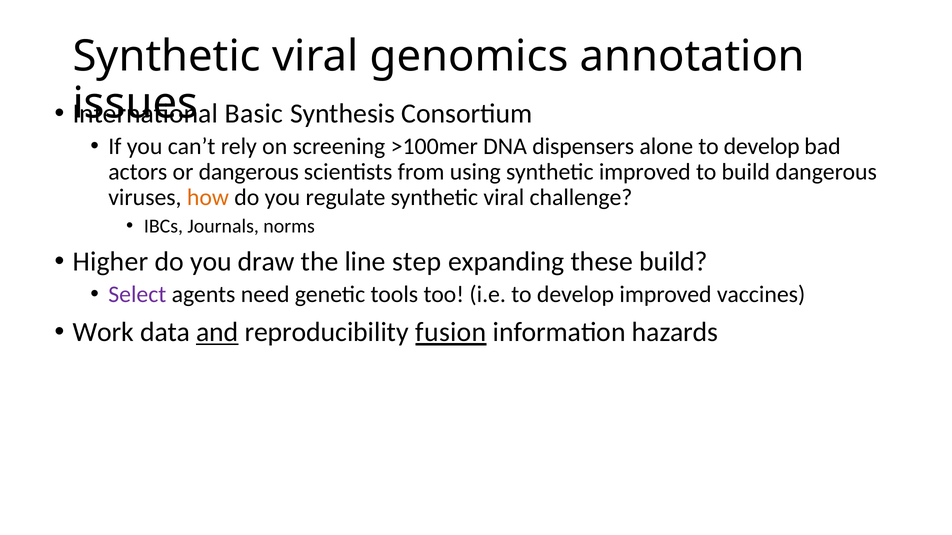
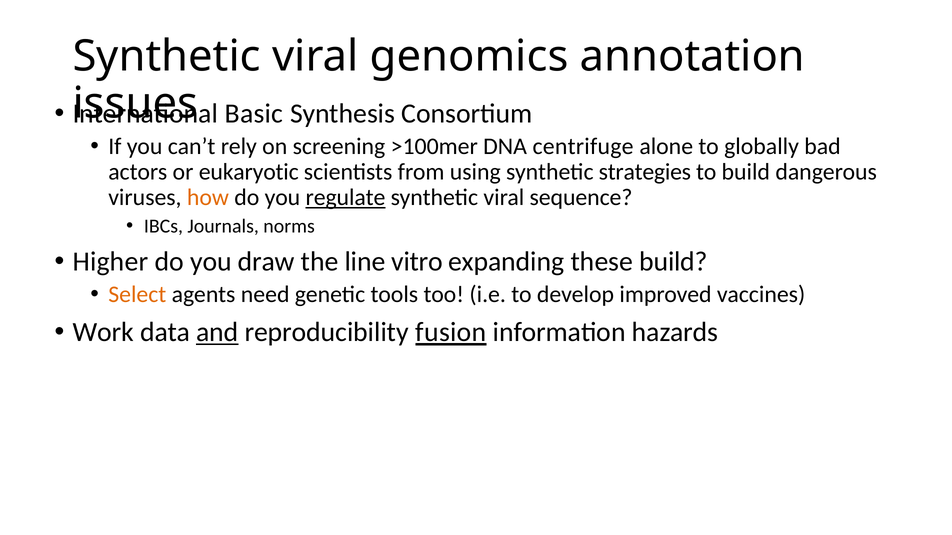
dispensers: dispensers -> centrifuge
alone to develop: develop -> globally
or dangerous: dangerous -> eukaryotic
synthetic improved: improved -> strategies
regulate underline: none -> present
challenge: challenge -> sequence
step: step -> vitro
Select colour: purple -> orange
